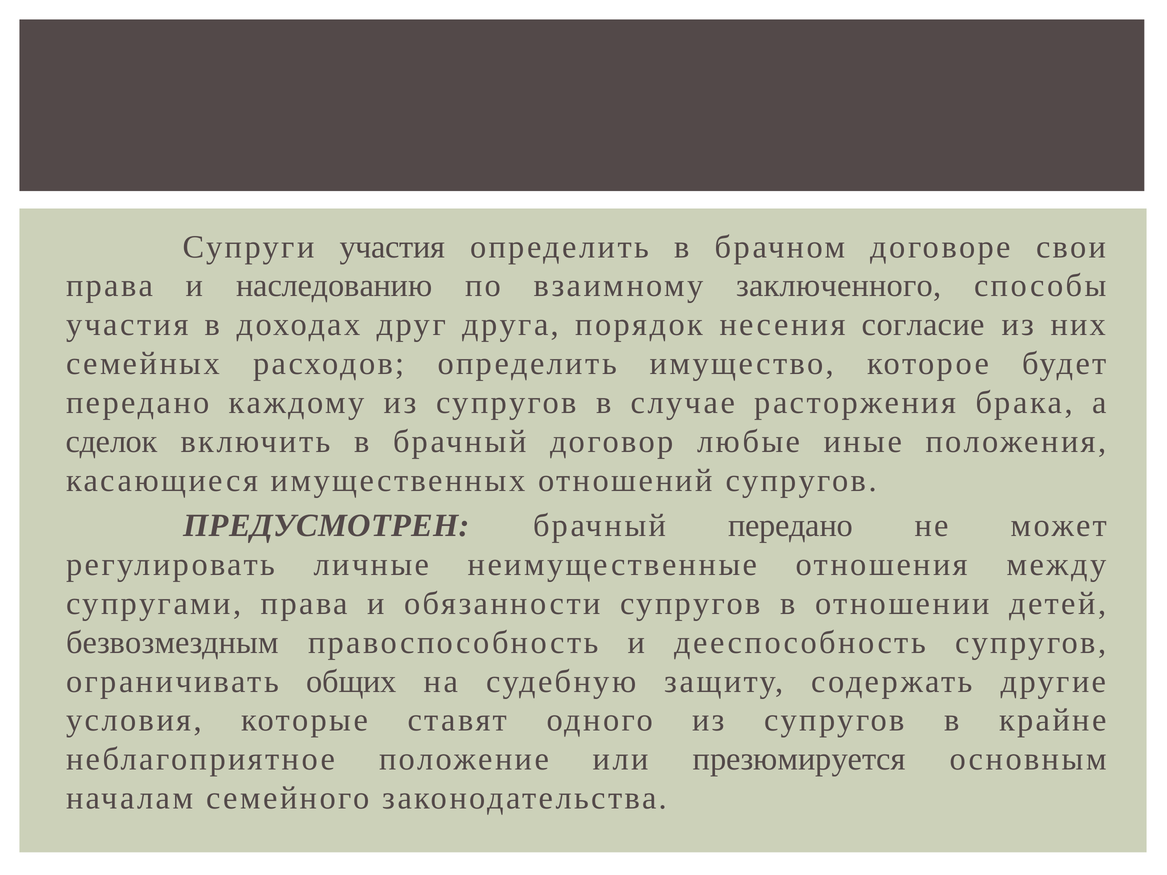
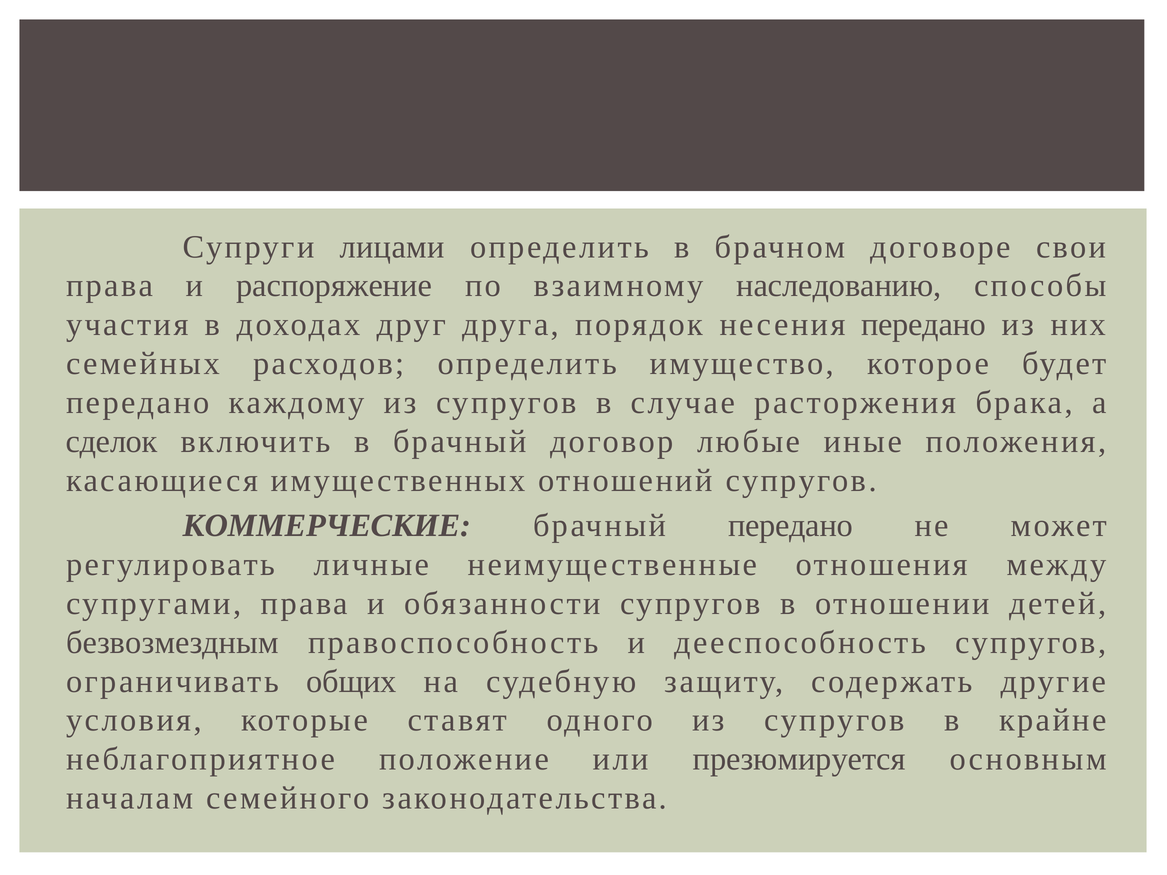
Супруги участия: участия -> лицами
наследованию: наследованию -> распоряжение
заключенного: заключенного -> наследованию
несения согласие: согласие -> передано
ПРЕДУСМОТРЕН: ПРЕДУСМОТРЕН -> КОММЕРЧЕСКИЕ
